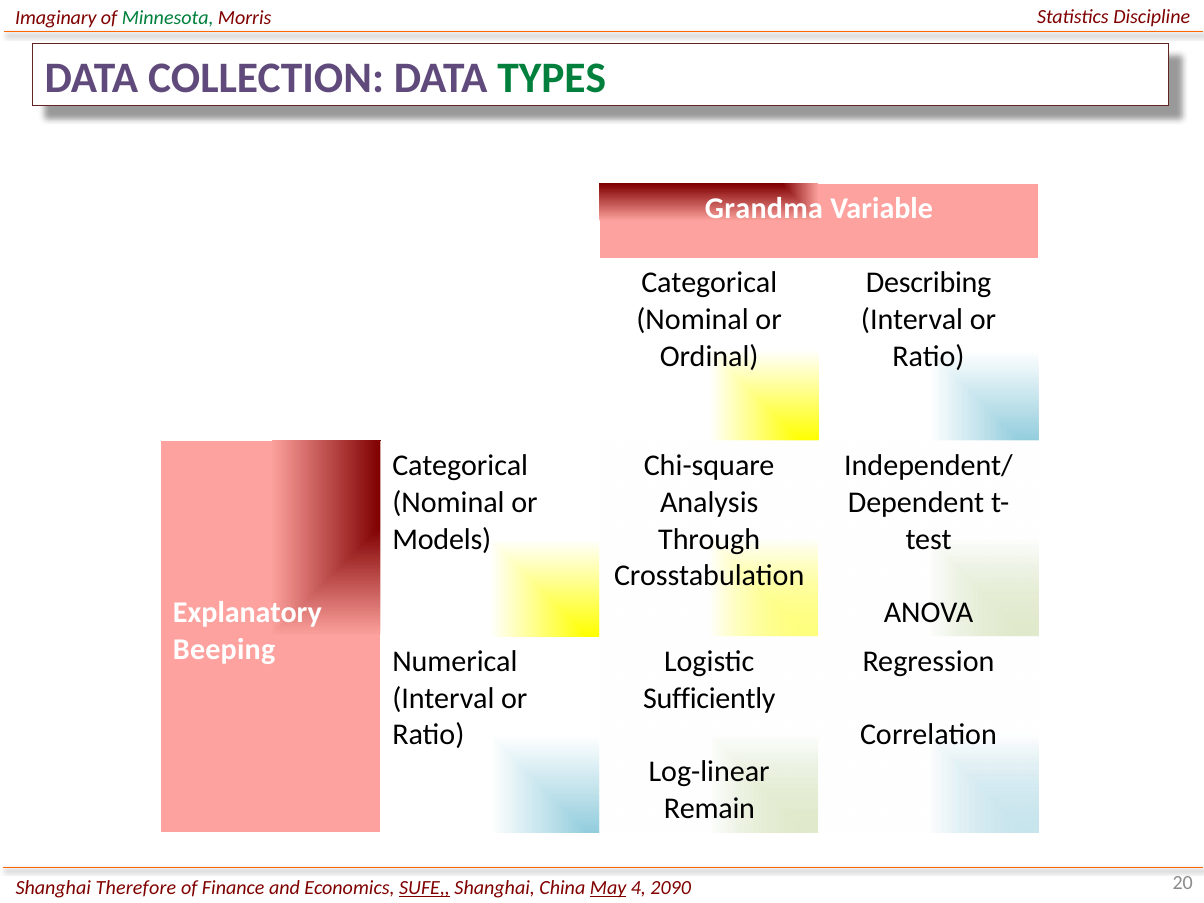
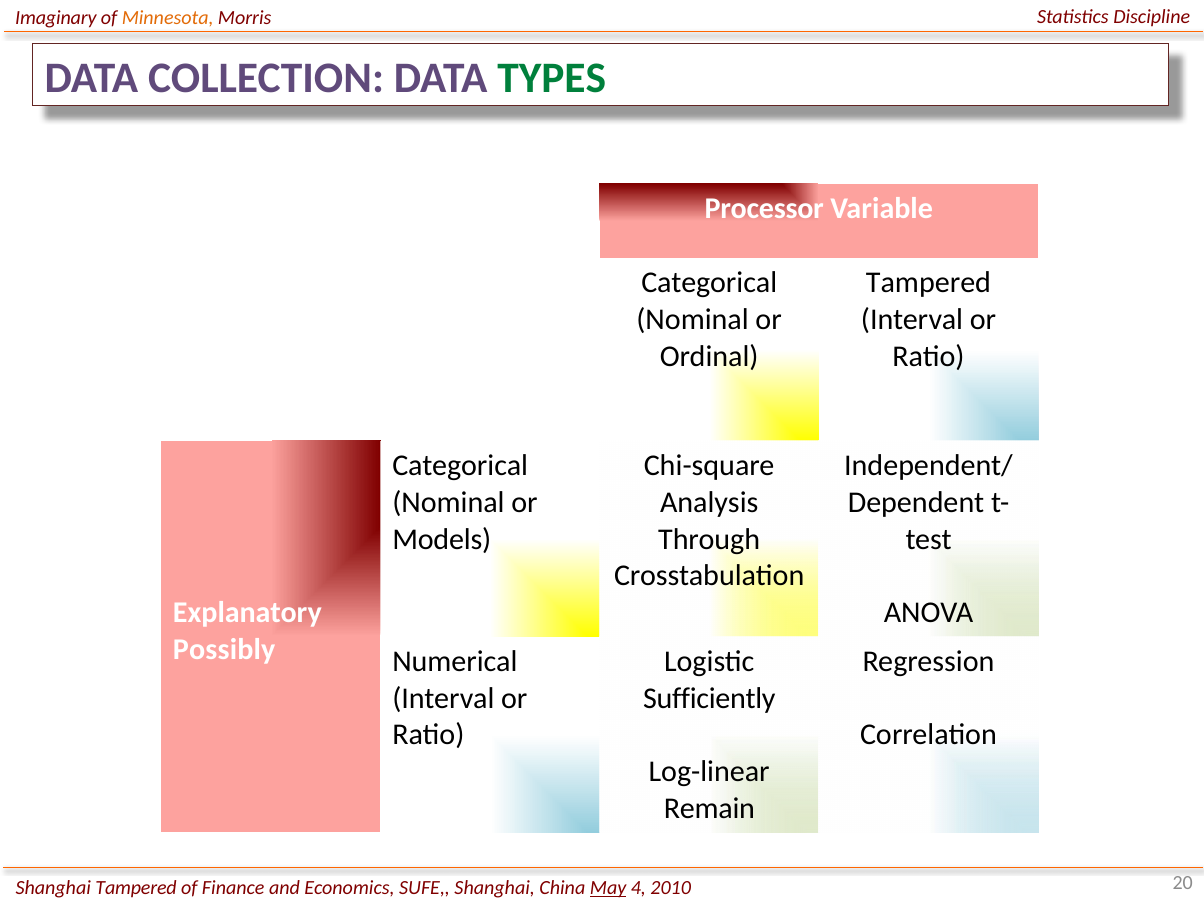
Minnesota colour: green -> orange
Grandma: Grandma -> Processor
Describing at (929, 283): Describing -> Tampered
Beeping: Beeping -> Possibly
Shanghai Therefore: Therefore -> Tampered
SUFE underline: present -> none
2090: 2090 -> 2010
